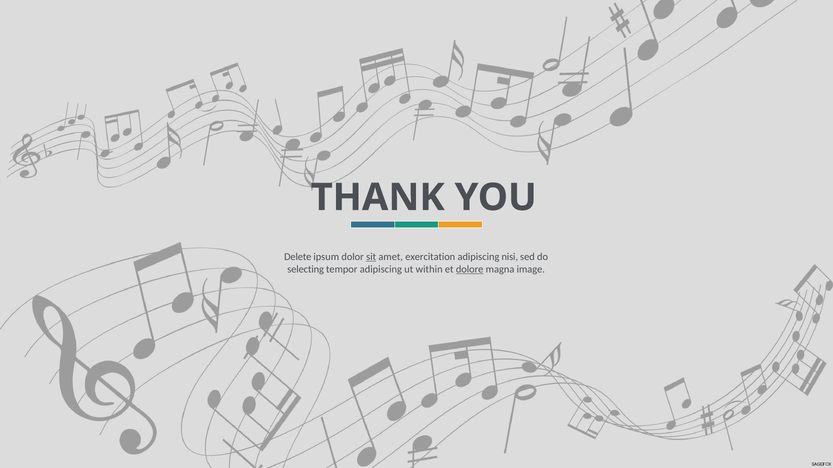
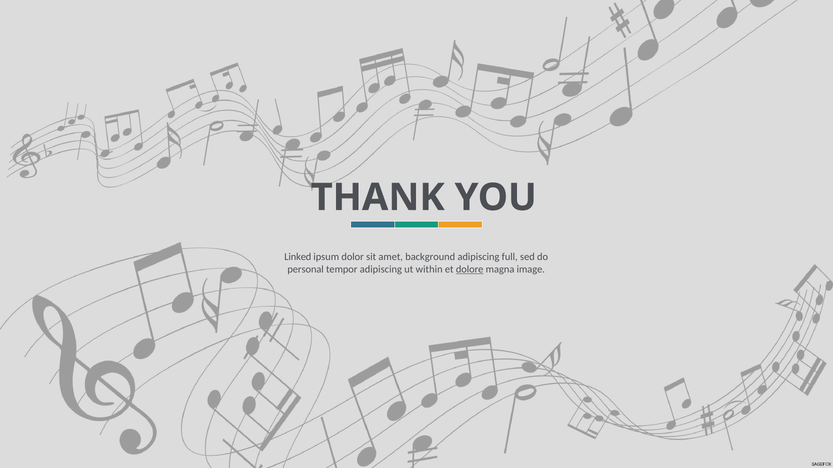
Delete: Delete -> Linked
sit underline: present -> none
exercitation: exercitation -> background
nisi: nisi -> full
selecting: selecting -> personal
